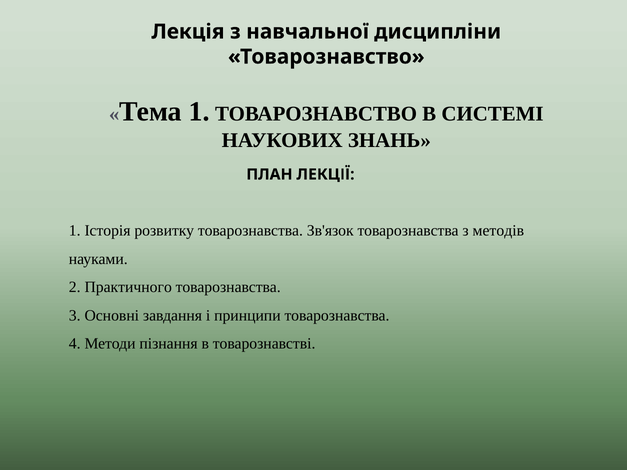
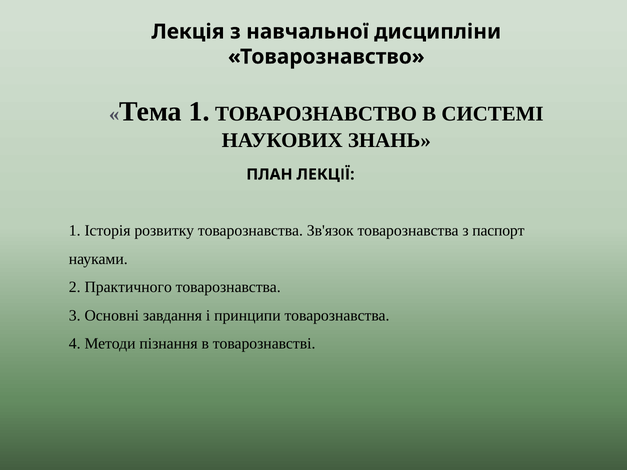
методів: методів -> паспорт
